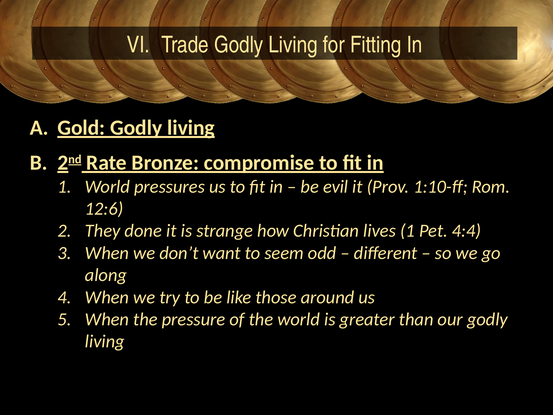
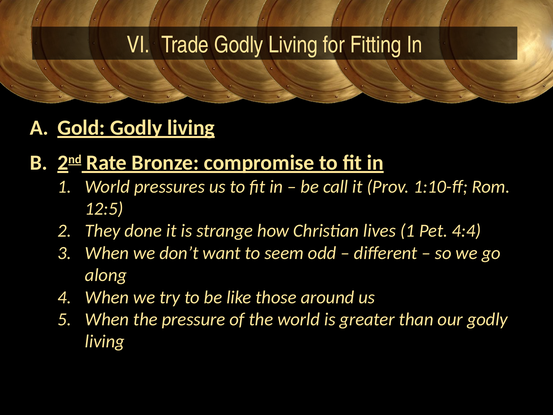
evil: evil -> call
12:6: 12:6 -> 12:5
